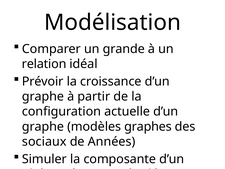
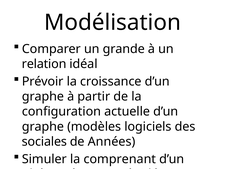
graphes: graphes -> logiciels
sociaux: sociaux -> sociales
composante: composante -> comprenant
